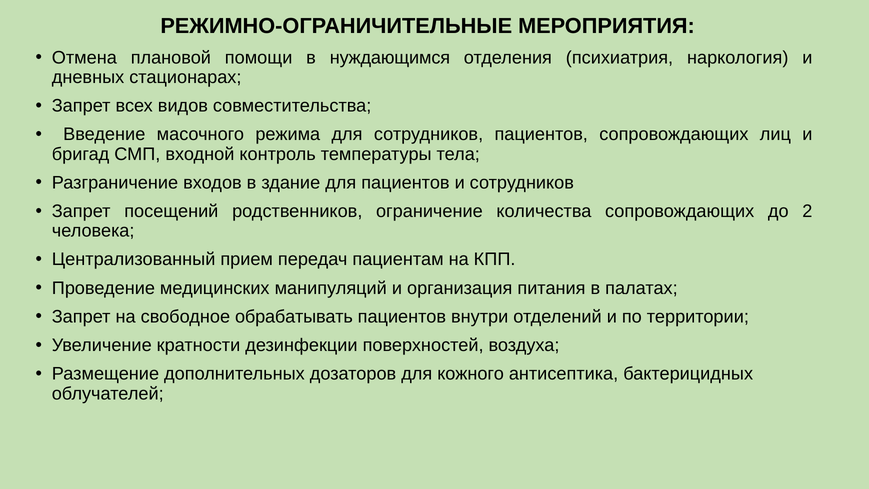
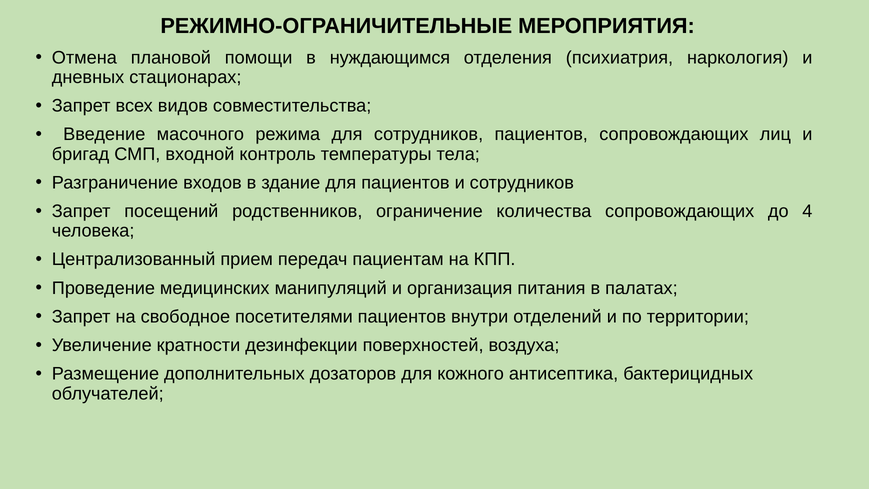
2: 2 -> 4
обрабатывать: обрабатывать -> посетителями
